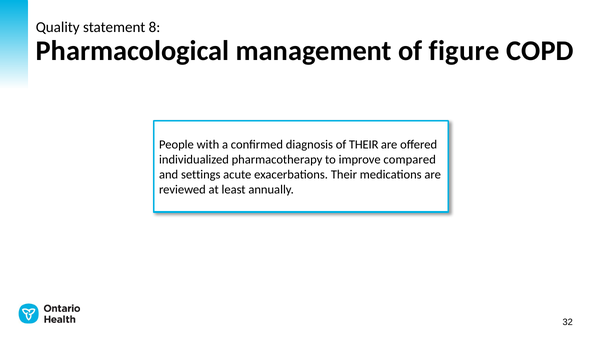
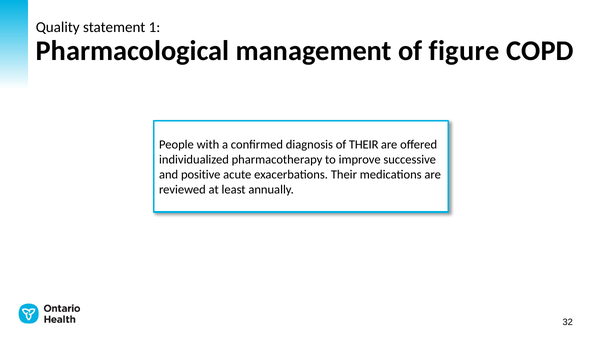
8: 8 -> 1
compared: compared -> successive
settings: settings -> positive
